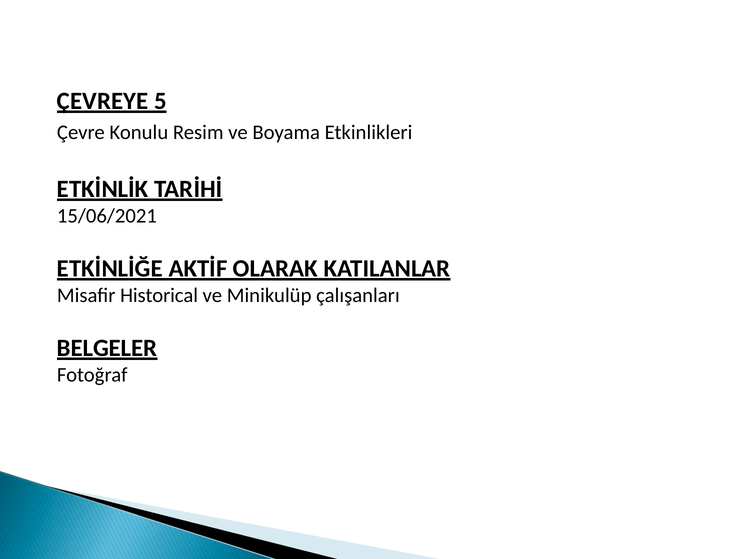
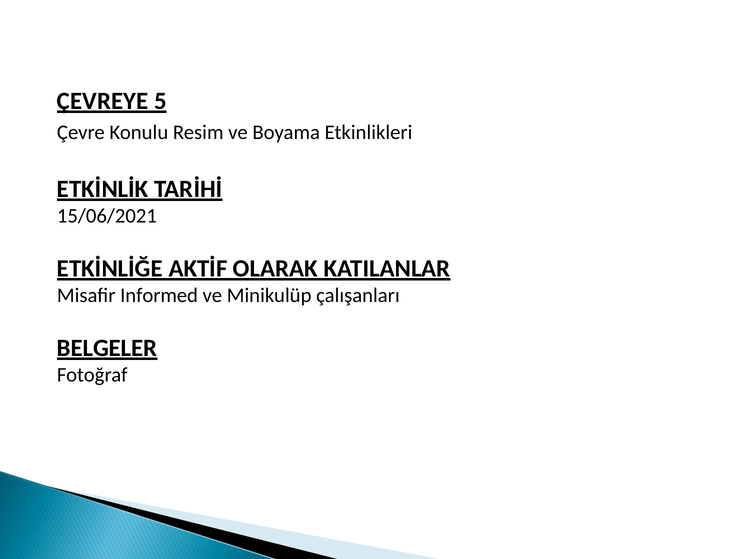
Historical: Historical -> Informed
